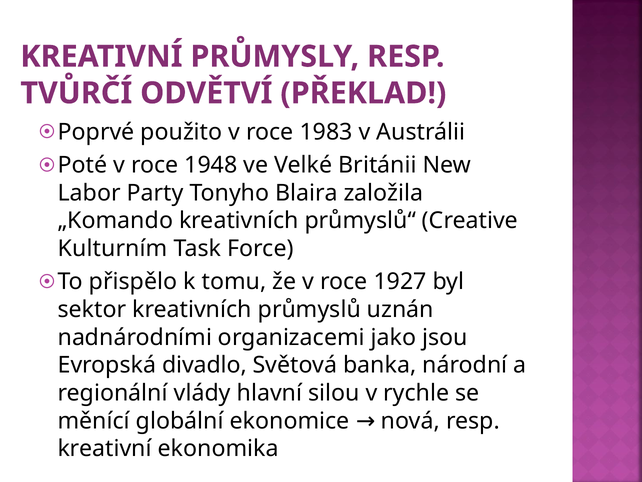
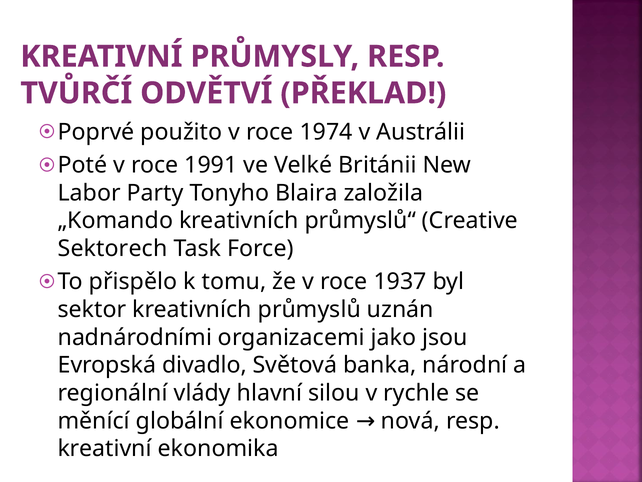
1983: 1983 -> 1974
1948: 1948 -> 1991
Kulturním: Kulturním -> Sektorech
1927: 1927 -> 1937
